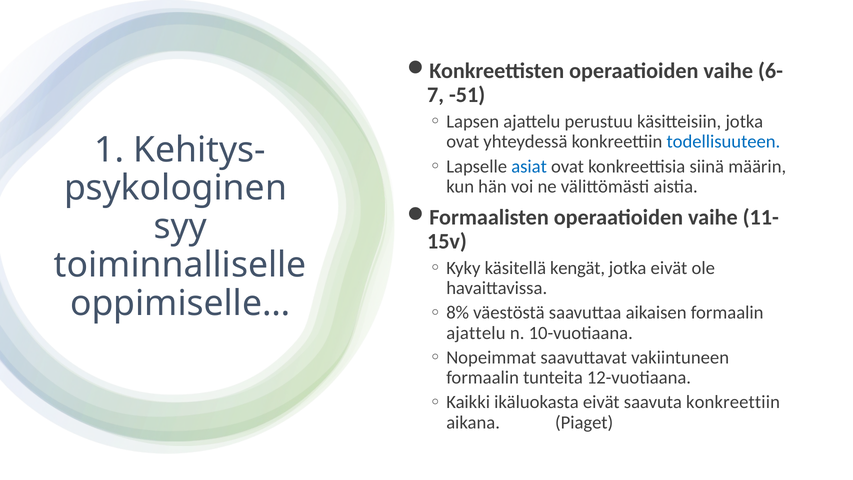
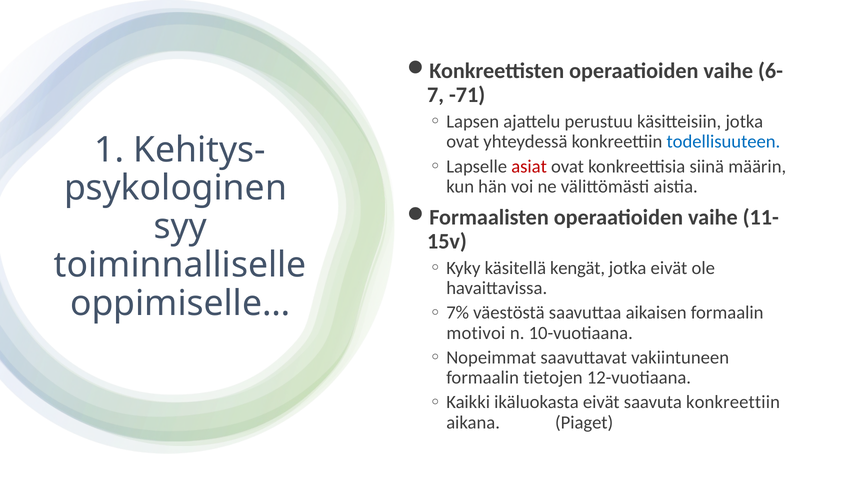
-51: -51 -> -71
asiat colour: blue -> red
8%: 8% -> 7%
ajattelu at (476, 333): ajattelu -> motivoi
tunteita: tunteita -> tietojen
